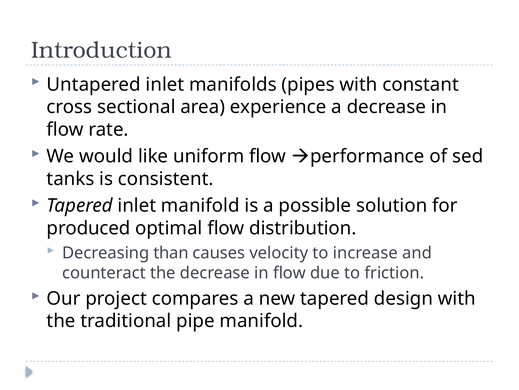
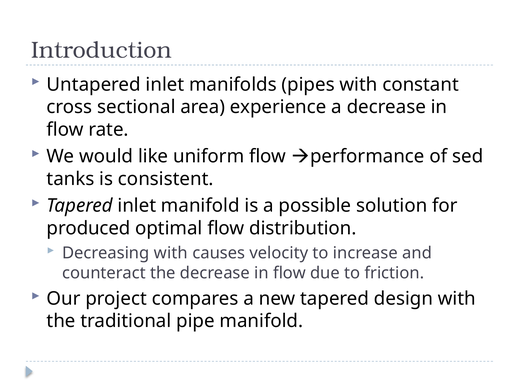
Decreasing than: than -> with
